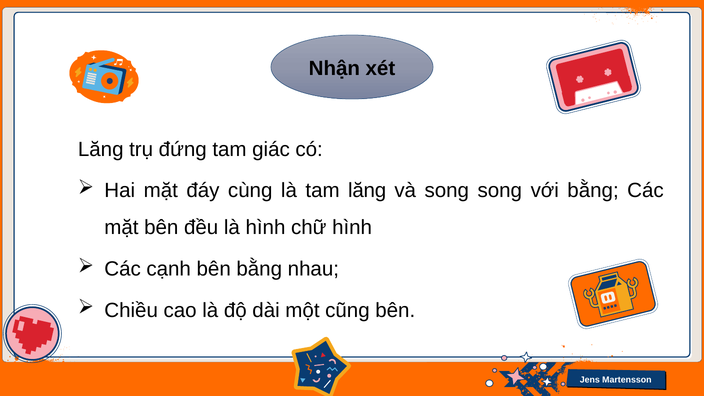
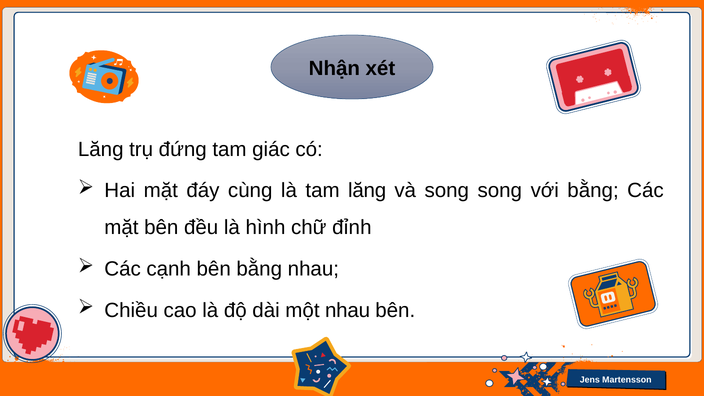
chữ hình: hình -> đỉnh
một cũng: cũng -> nhau
